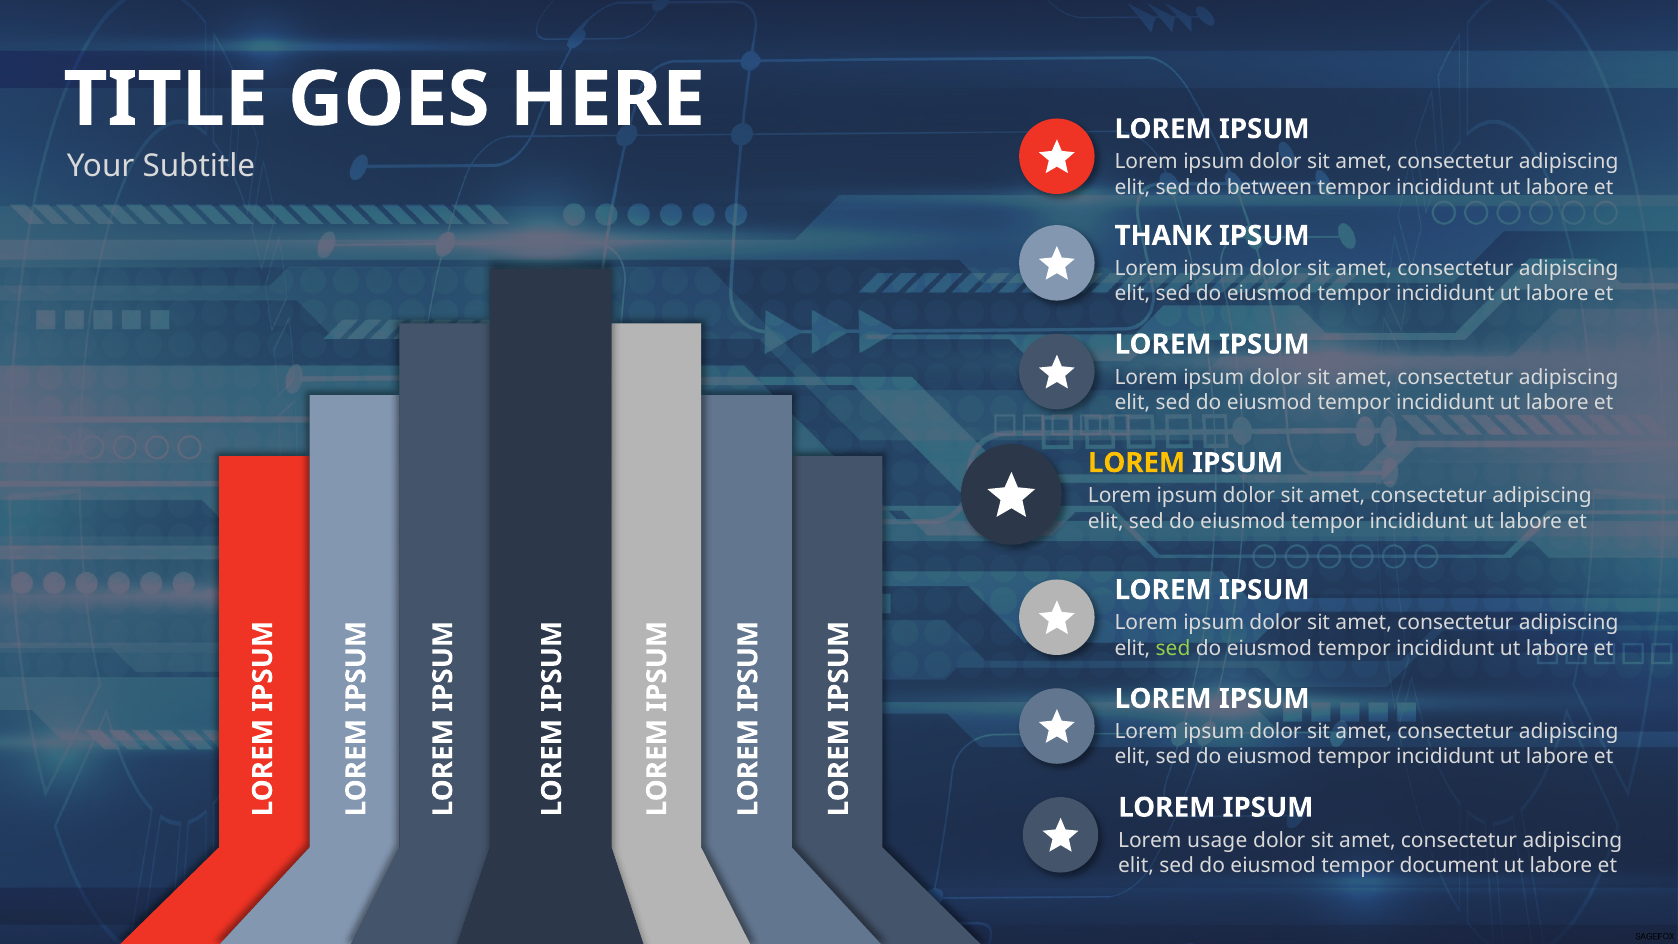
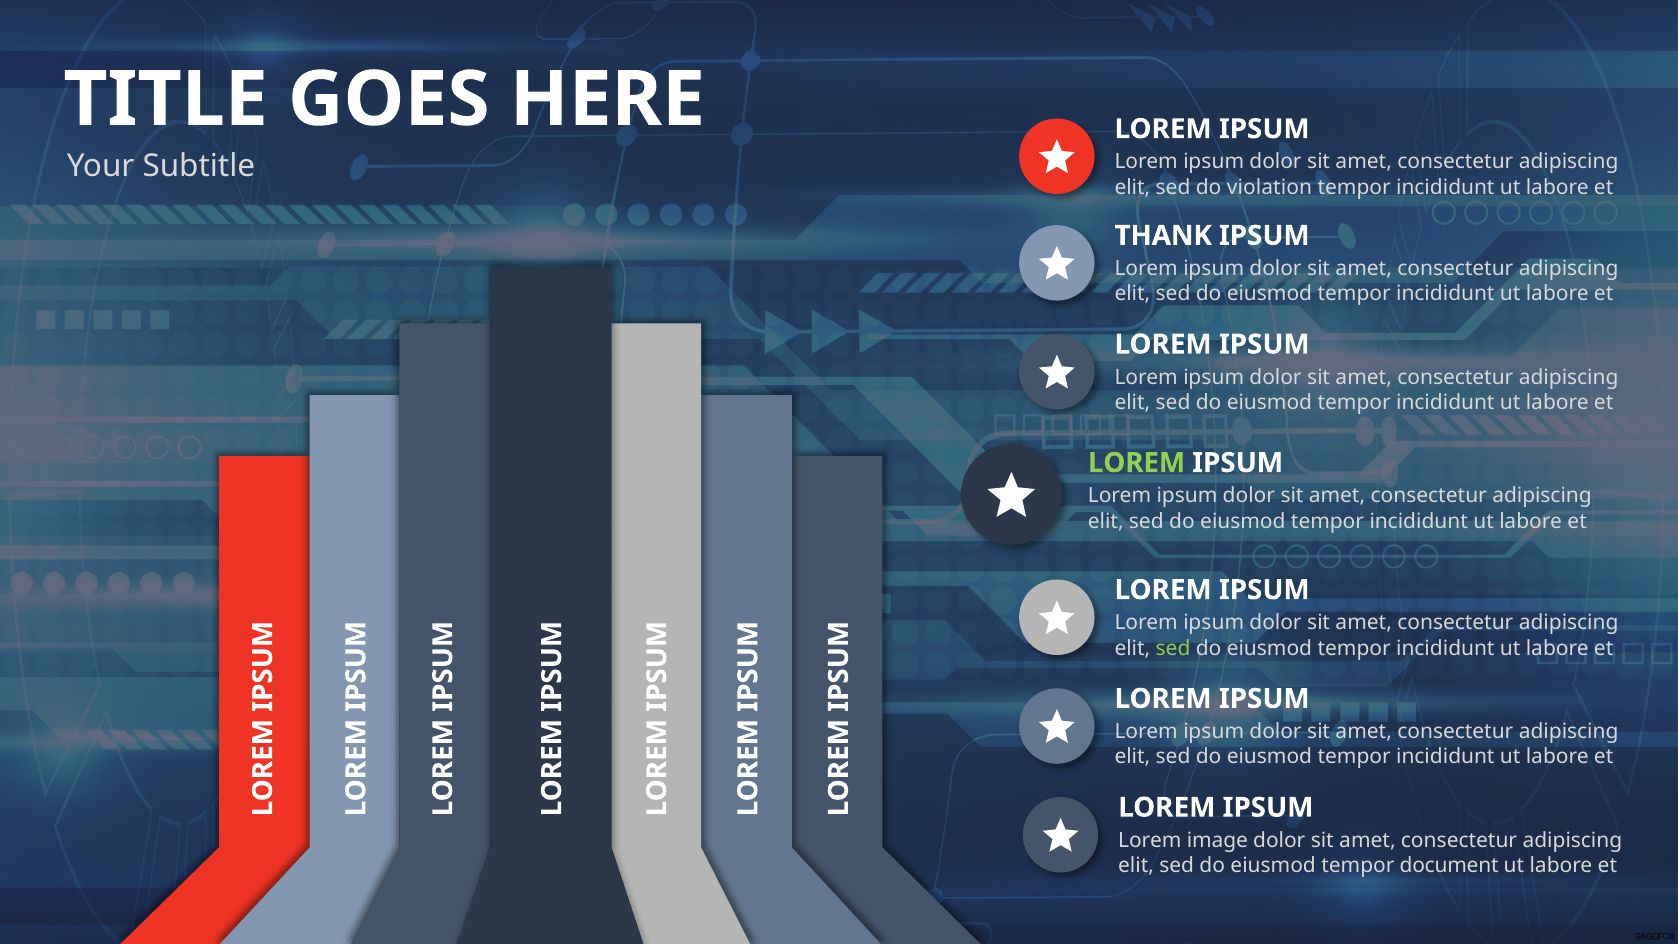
between: between -> violation
LOREM at (1137, 463) colour: yellow -> light green
usage: usage -> image
